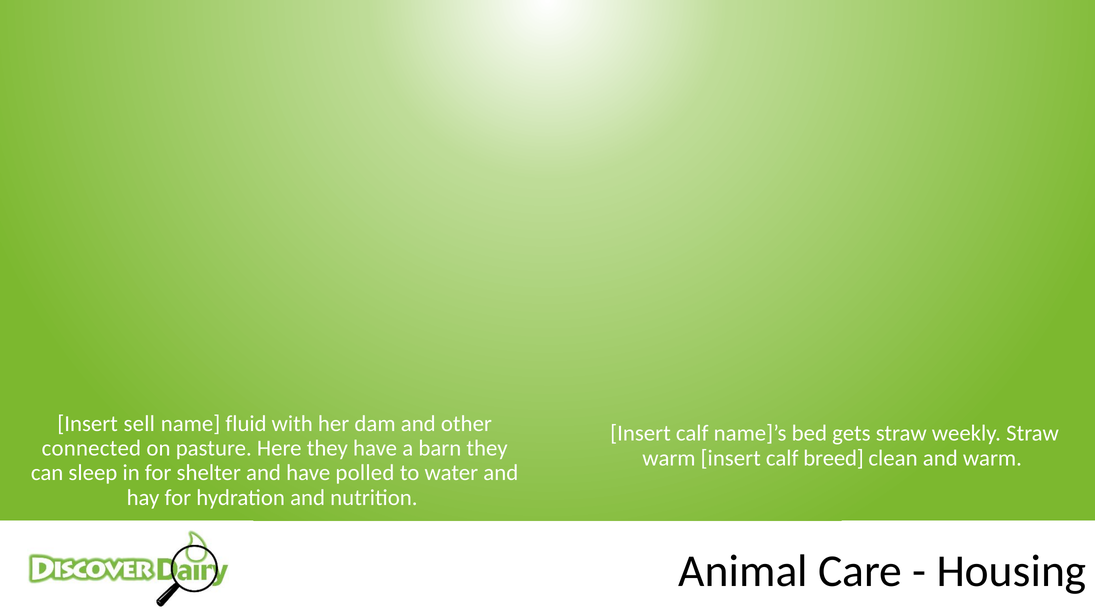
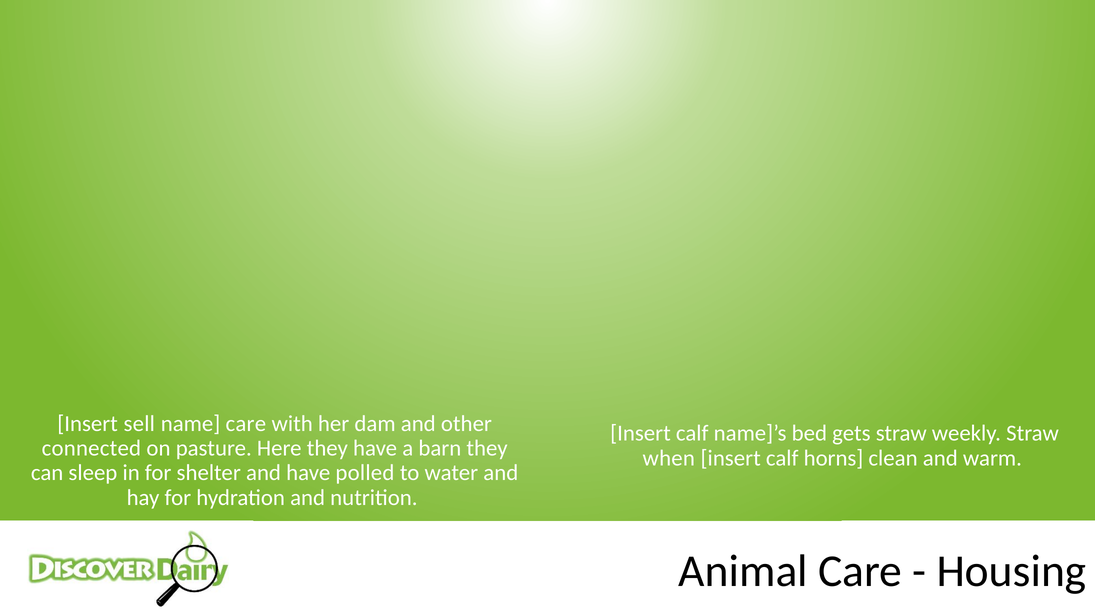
name fluid: fluid -> care
warm at (669, 458): warm -> when
breed: breed -> horns
